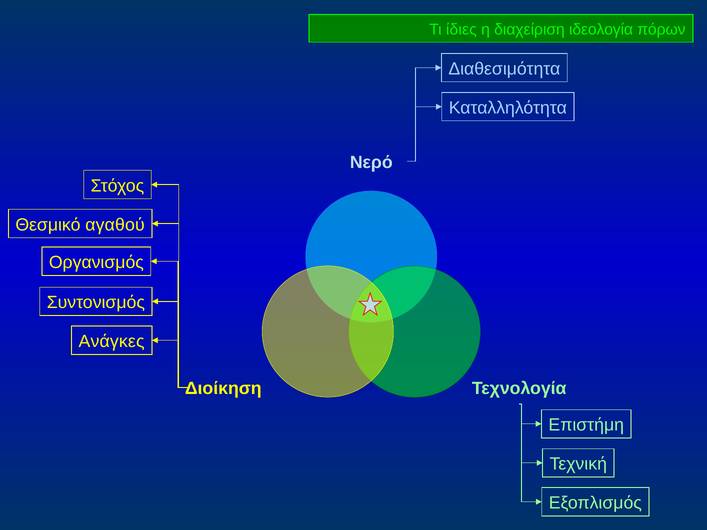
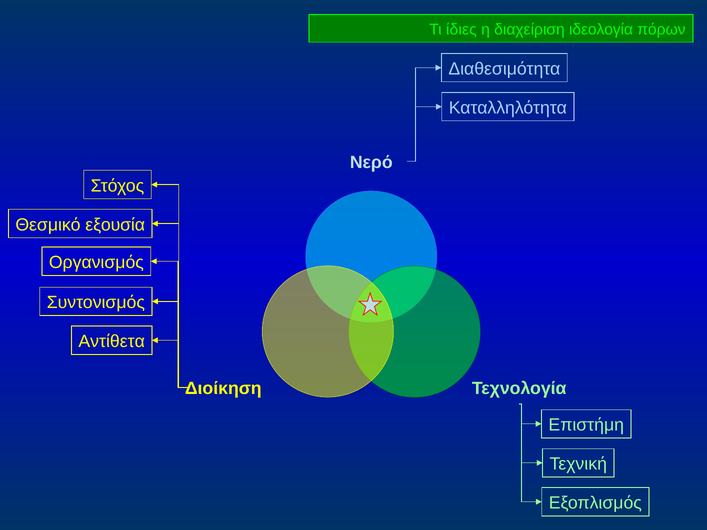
αγαθού: αγαθού -> εξουσία
Ανάγκες: Ανάγκες -> Αντίθετα
